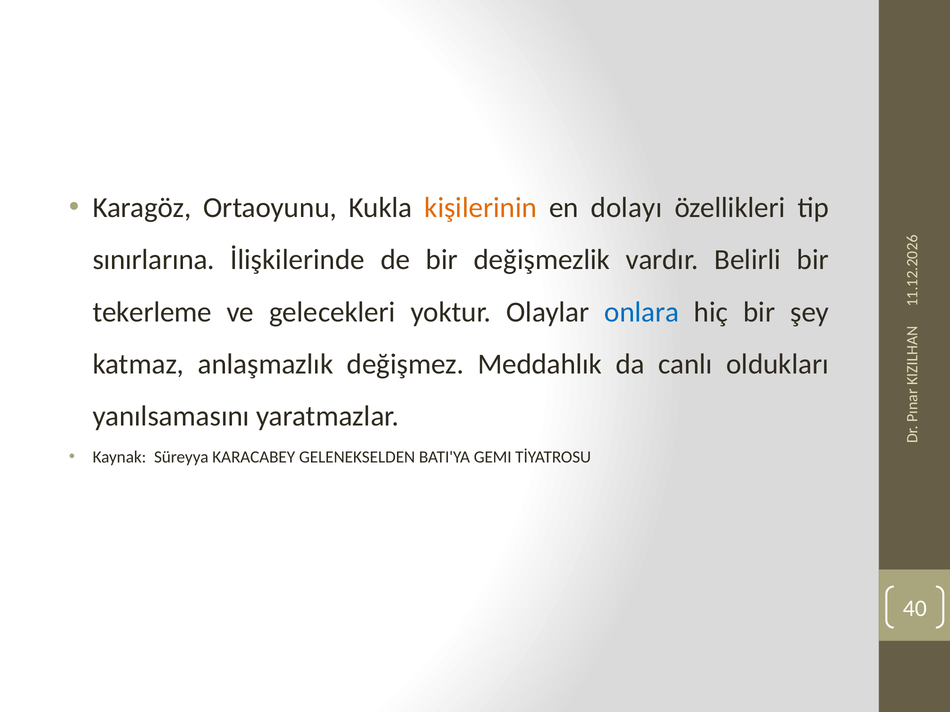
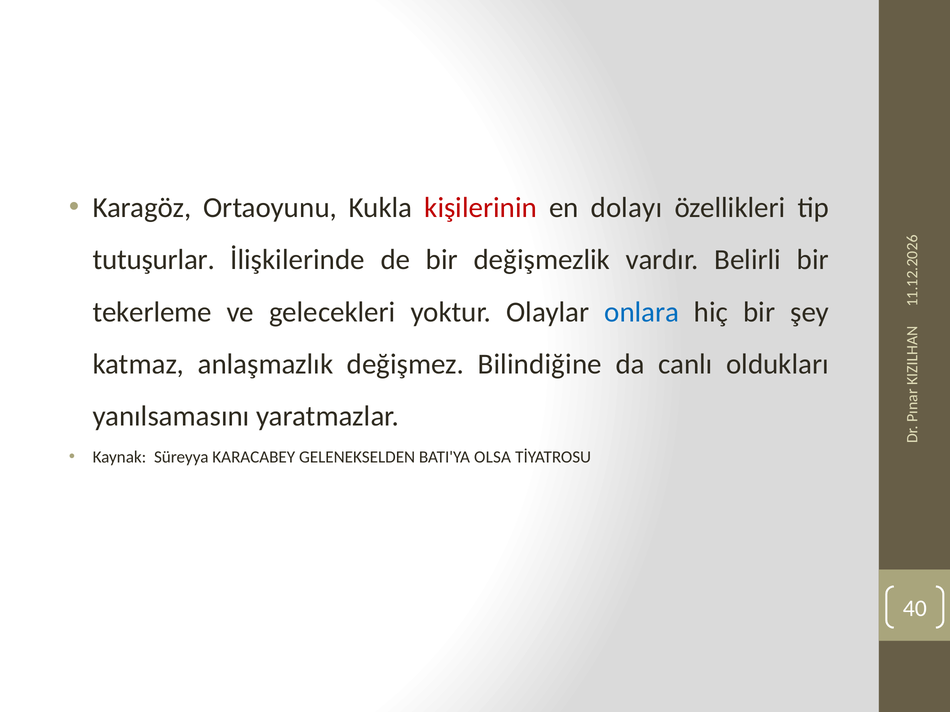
kişilerinin colour: orange -> red
sınırlarına: sınırlarına -> tutuşurlar
Meddahlık: Meddahlık -> Bilindiğine
GEMI: GEMI -> OLSA
